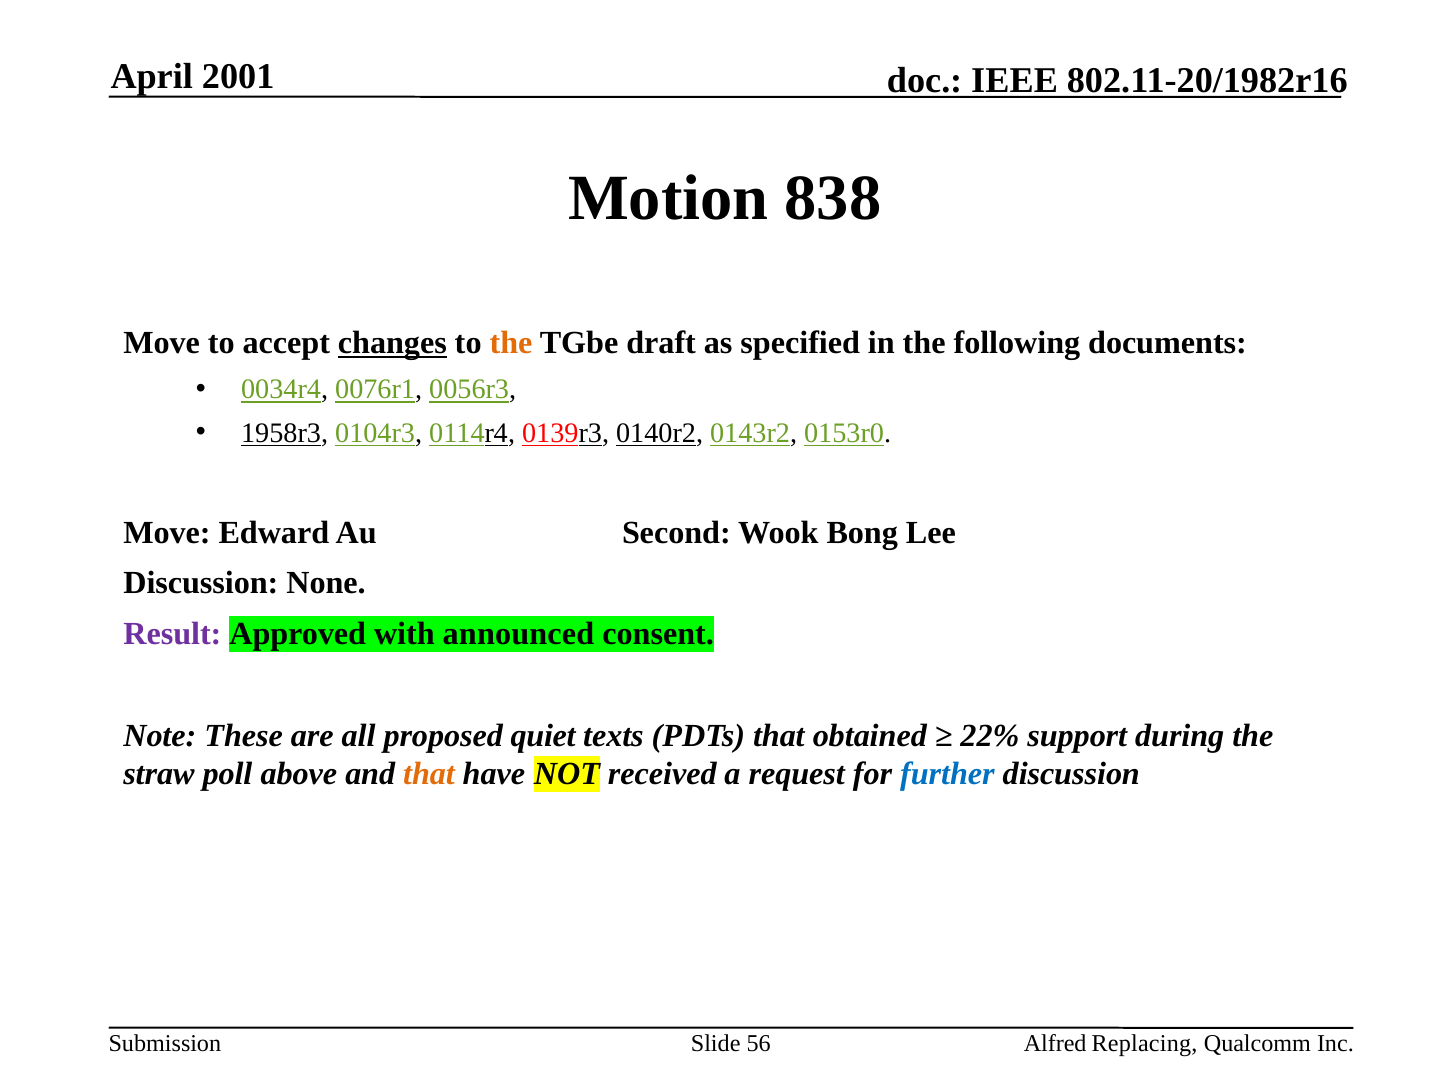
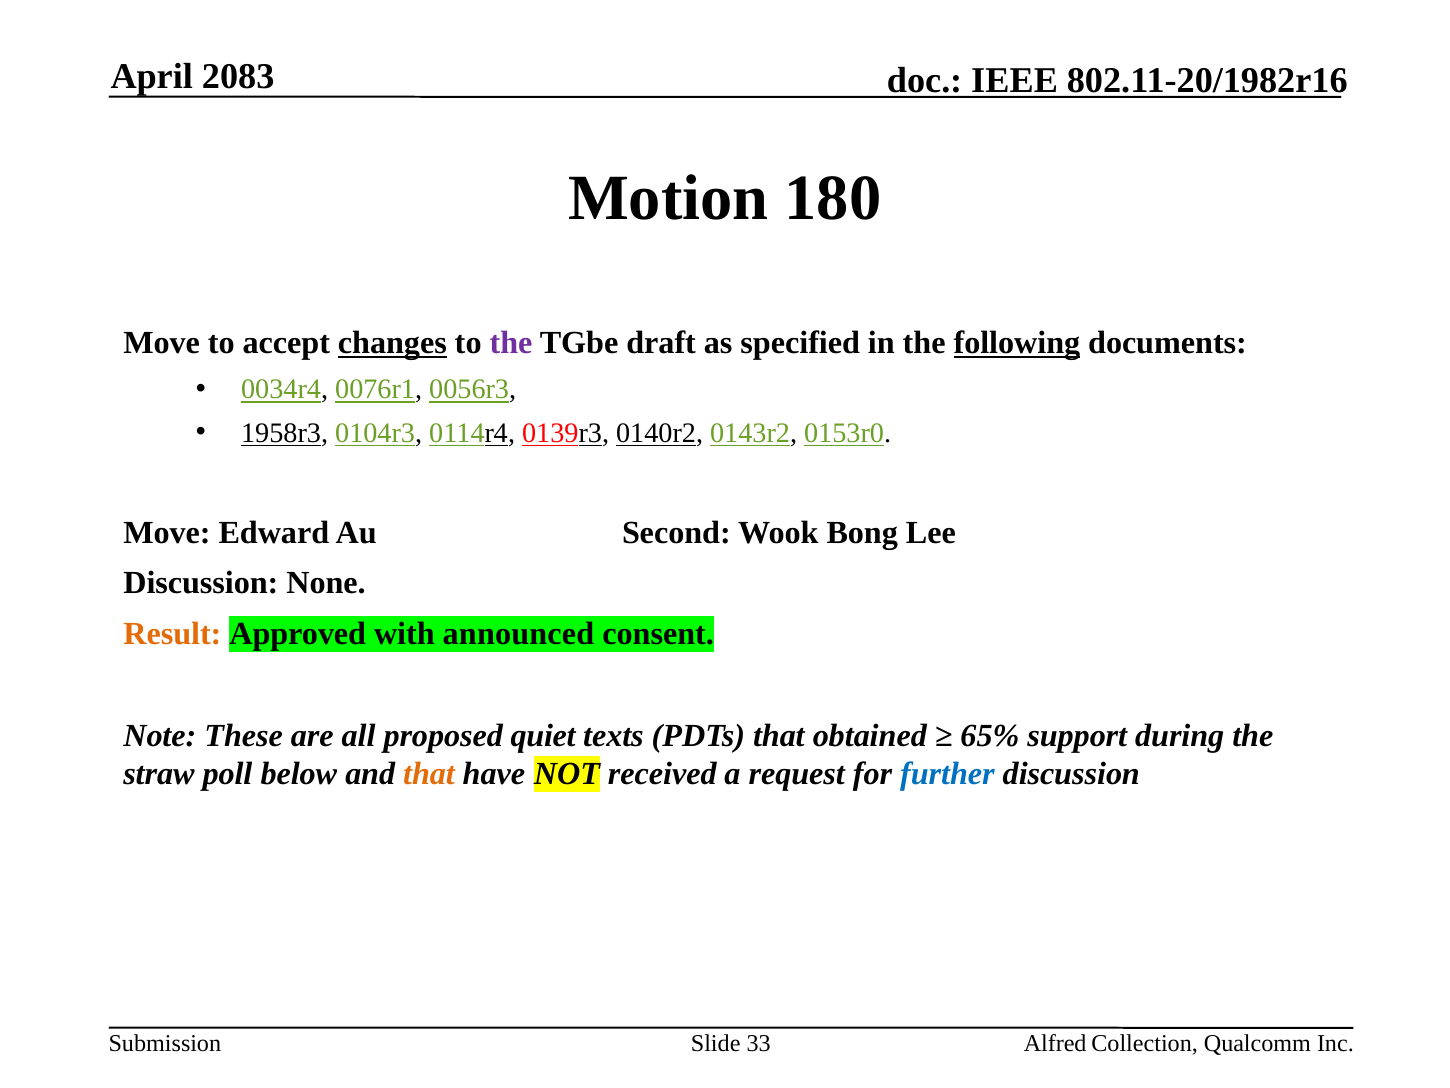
2001: 2001 -> 2083
838: 838 -> 180
the at (511, 343) colour: orange -> purple
following underline: none -> present
Result colour: purple -> orange
22%: 22% -> 65%
above: above -> below
56: 56 -> 33
Replacing: Replacing -> Collection
